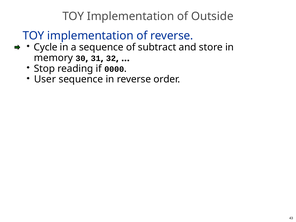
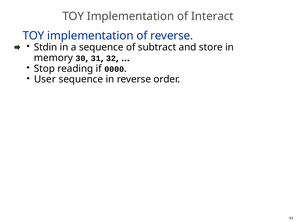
Outside: Outside -> Interact
Cycle: Cycle -> Stdin
